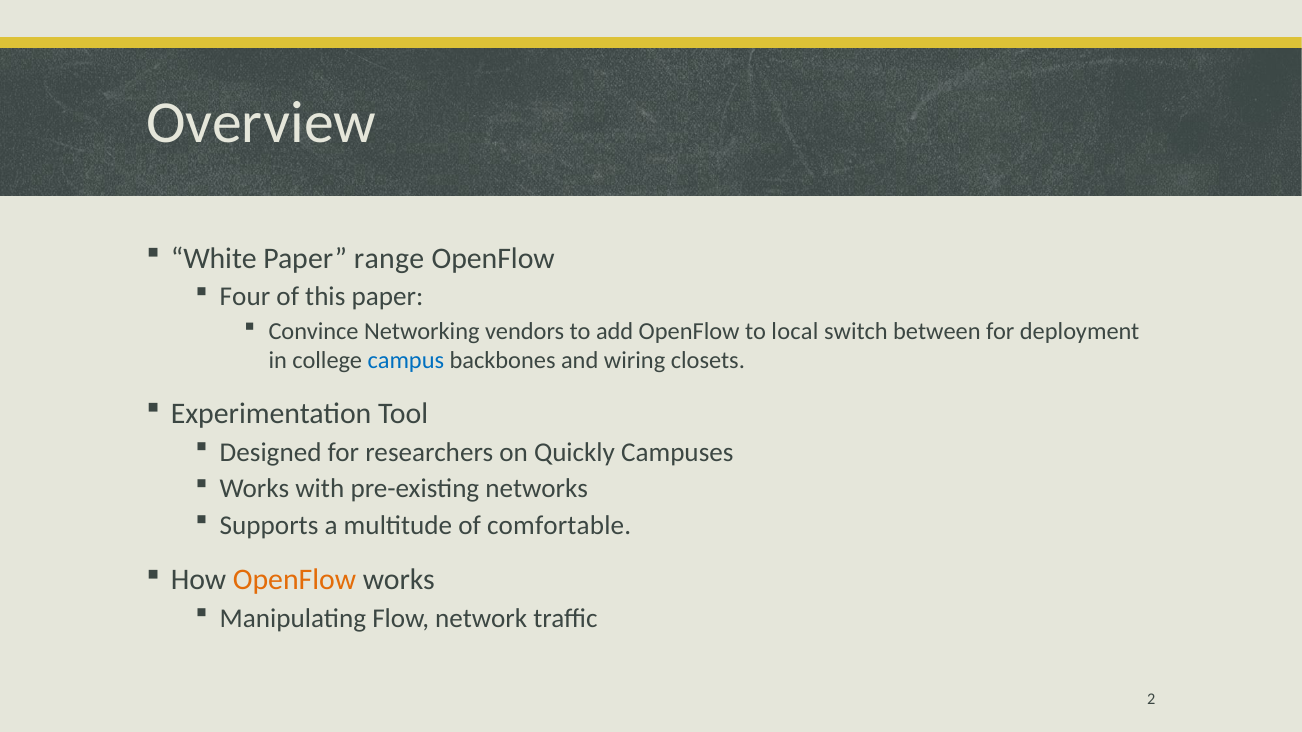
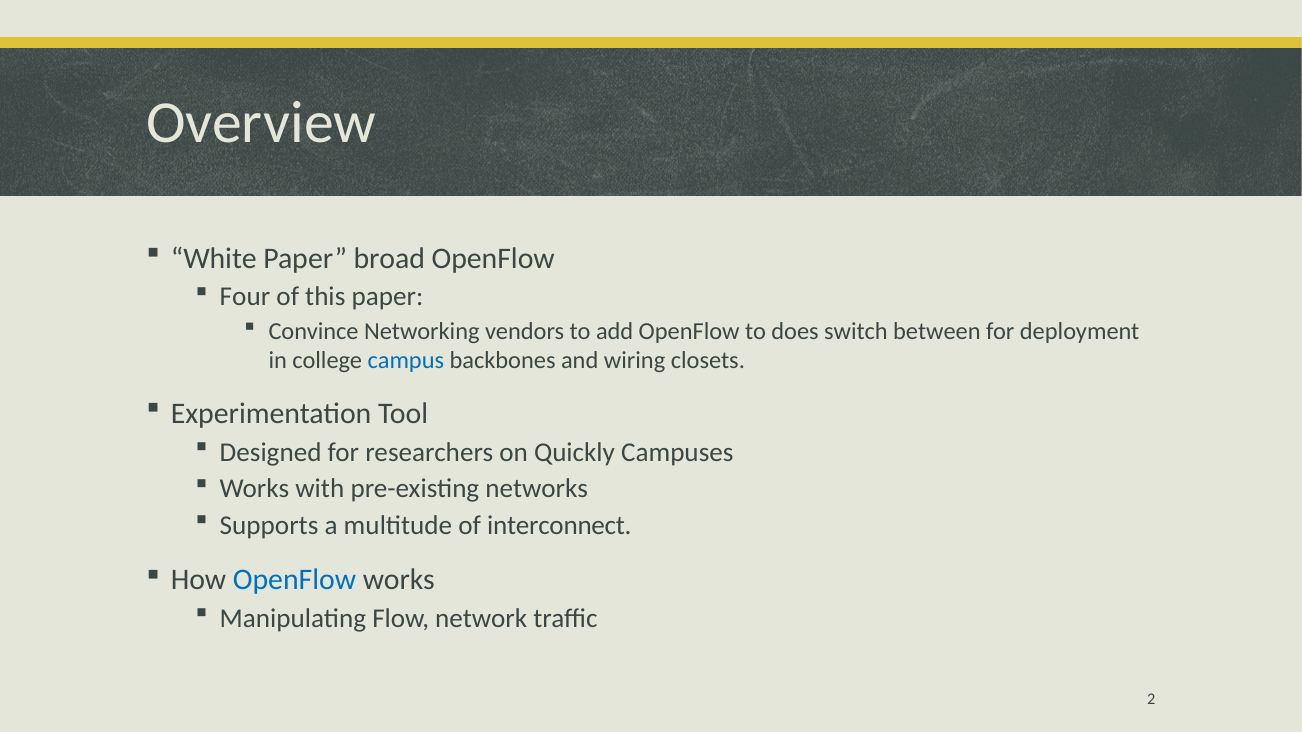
range: range -> broad
local: local -> does
comfortable: comfortable -> interconnect
OpenFlow at (295, 580) colour: orange -> blue
